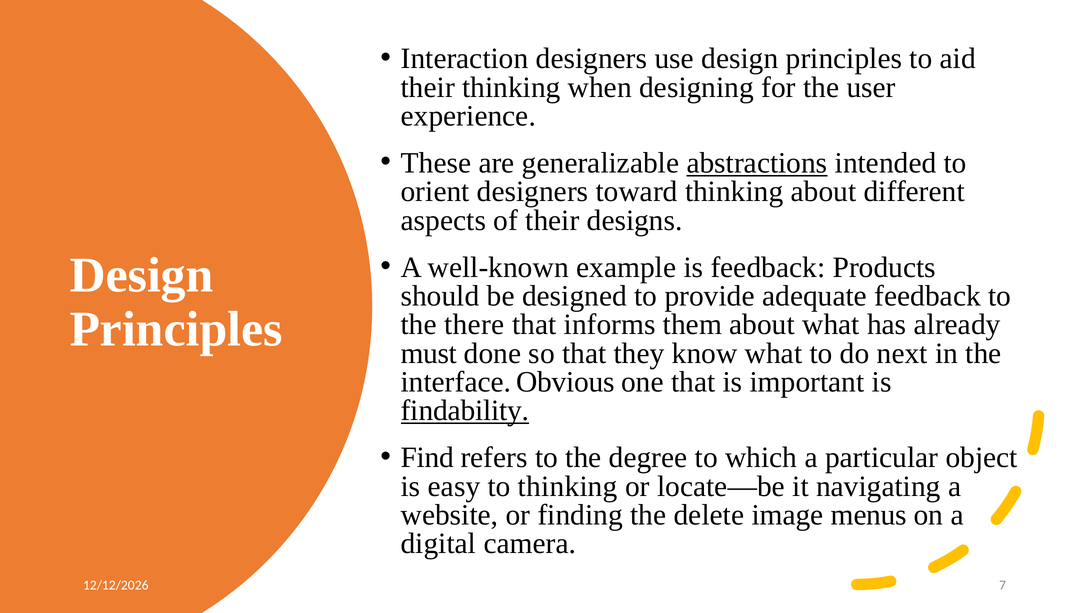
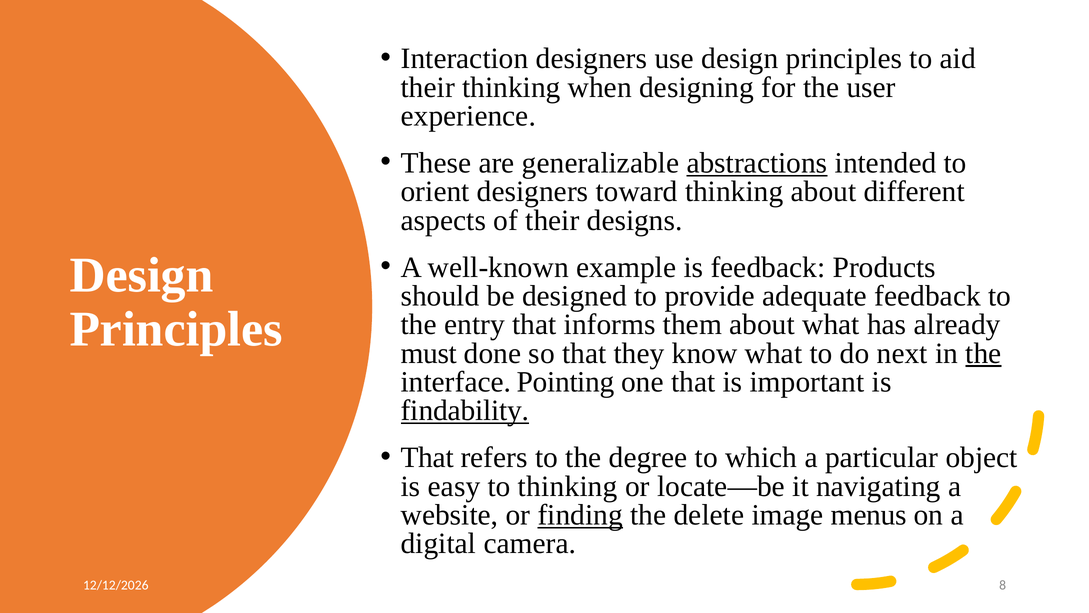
there: there -> entry
the at (983, 353) underline: none -> present
Obvious: Obvious -> Pointing
Find at (427, 457): Find -> That
finding underline: none -> present
7: 7 -> 8
